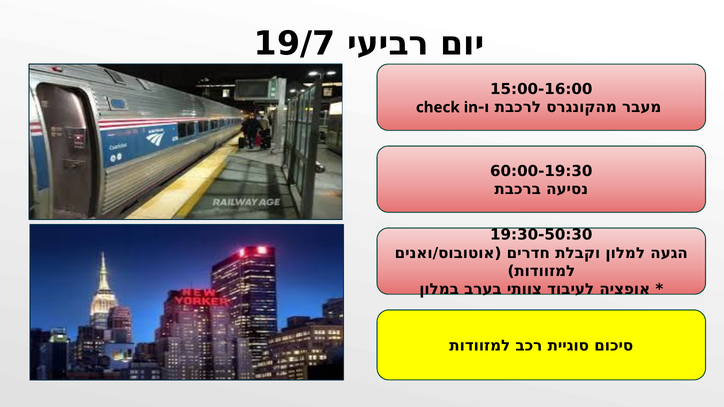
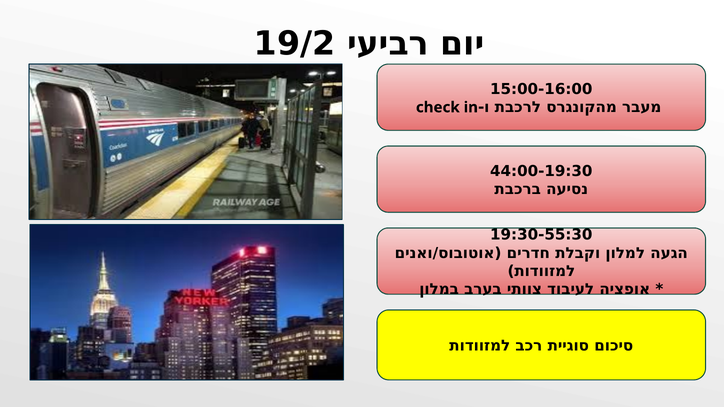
19/7: 19/7 -> 19/2
60:00-19:30: 60:00-19:30 -> 44:00-19:30
19:30-50:30: 19:30-50:30 -> 19:30-55:30
